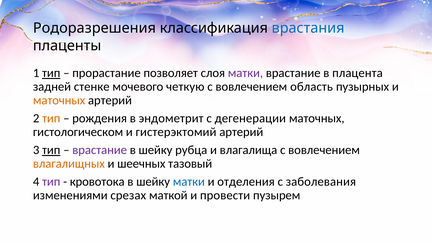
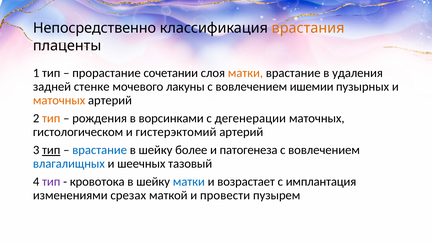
Родоразрешения: Родоразрешения -> Непосредственно
врастания colour: blue -> orange
тип at (51, 73) underline: present -> none
позволяет: позволяет -> сочетании
матки at (245, 73) colour: purple -> orange
плацента: плацента -> удаления
четкую: четкую -> лакуны
область: область -> ишемии
эндометрит: эндометрит -> ворсинками
врастание at (100, 150) colour: purple -> blue
рубца: рубца -> более
влагалища: влагалища -> патогенеза
влагалищных colour: orange -> blue
отделения: отделения -> возрастает
заболевания: заболевания -> имплантация
